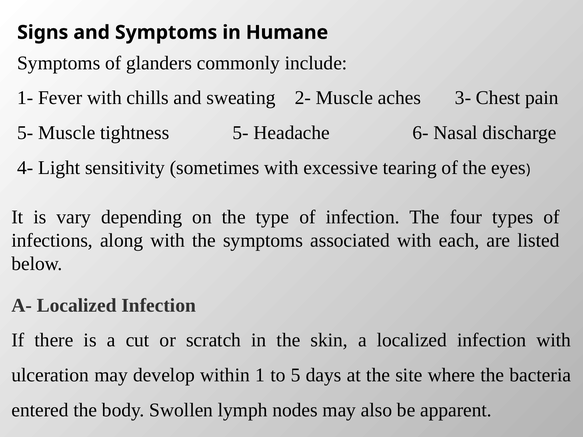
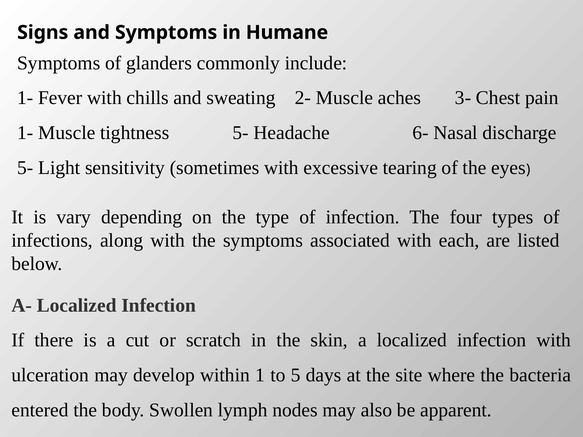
5- at (25, 133): 5- -> 1-
4- at (25, 168): 4- -> 5-
